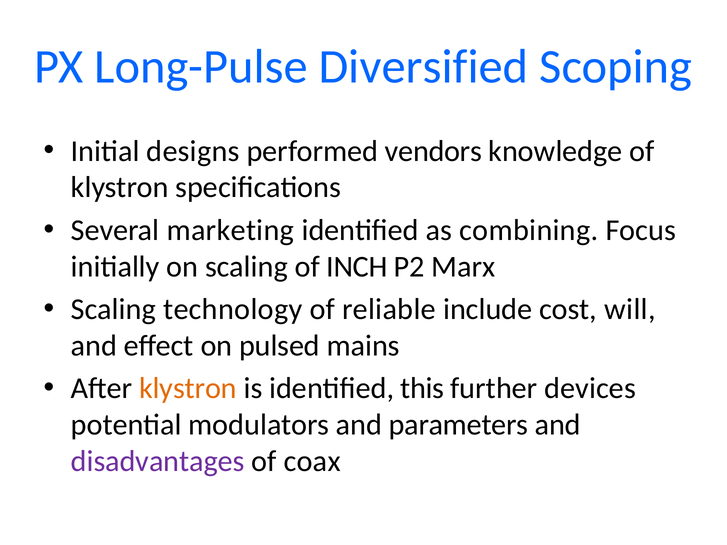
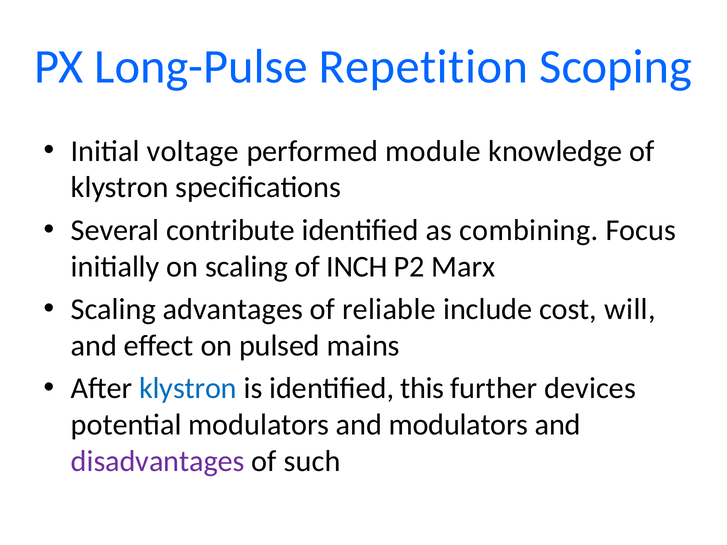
Diversified: Diversified -> Repetition
designs: designs -> voltage
vendors: vendors -> module
marketing: marketing -> contribute
technology: technology -> advantages
klystron at (188, 389) colour: orange -> blue
and parameters: parameters -> modulators
coax: coax -> such
